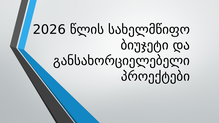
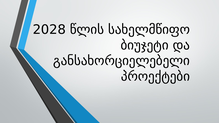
2026: 2026 -> 2028
